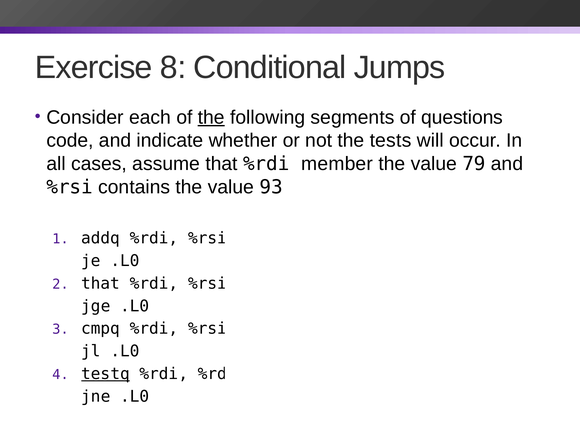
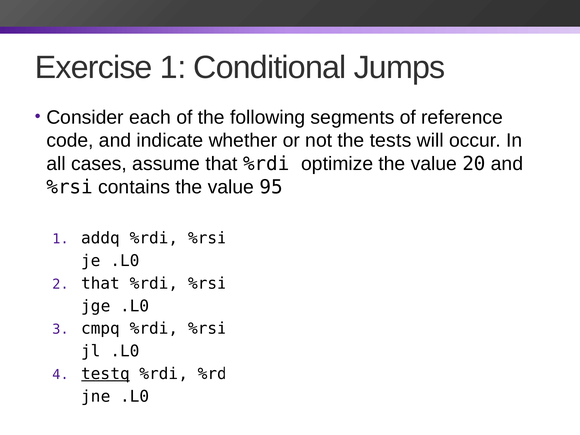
Exercise 8: 8 -> 1
the at (211, 117) underline: present -> none
questions: questions -> reference
member: member -> optimize
79: 79 -> 20
93: 93 -> 95
